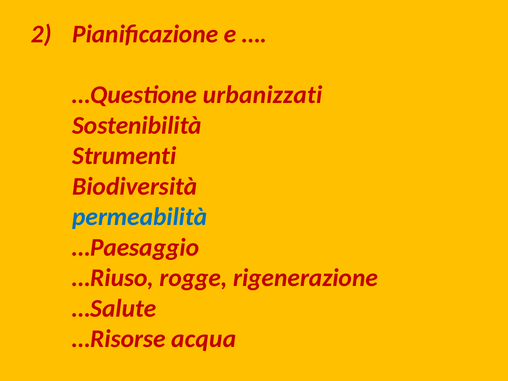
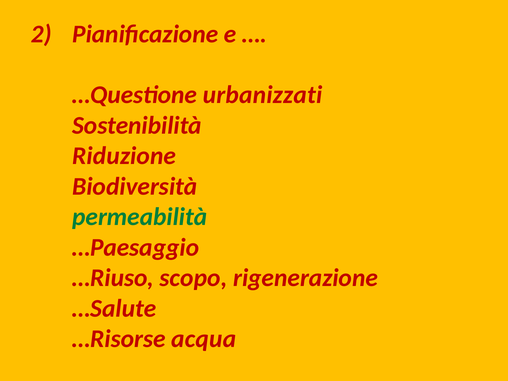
Strumenti: Strumenti -> Riduzione
permeabilità colour: blue -> green
rogge: rogge -> scopo
